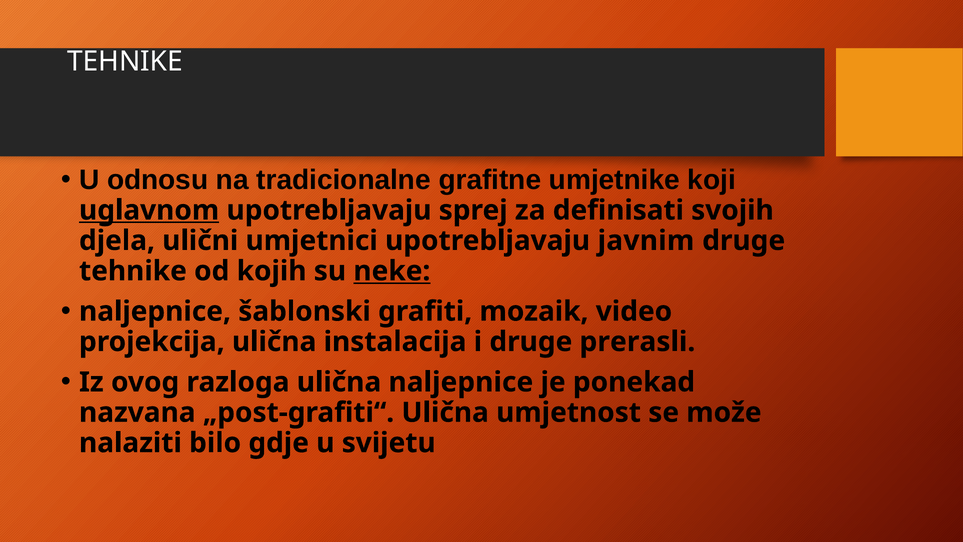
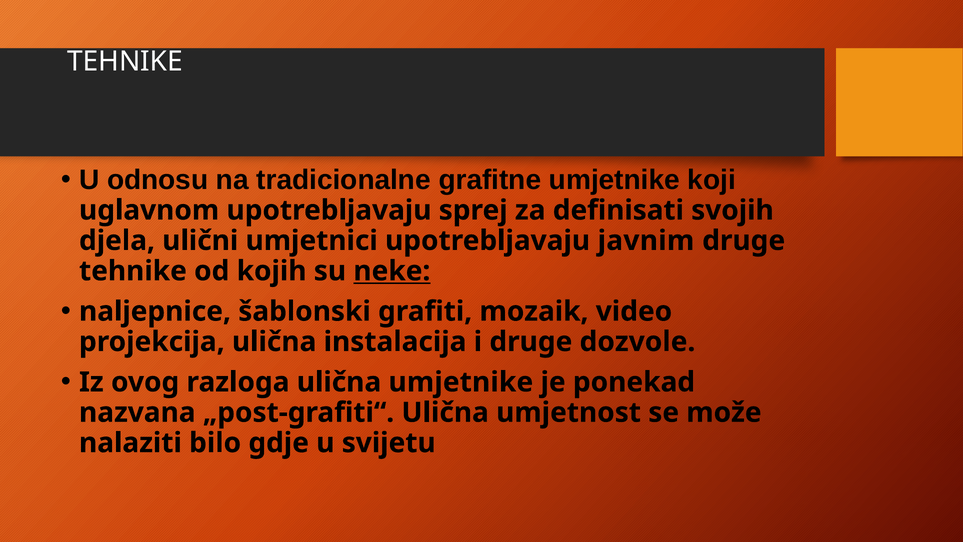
uglavnom underline: present -> none
prerasli: prerasli -> dozvole
ulična naljepnice: naljepnice -> umjetnike
